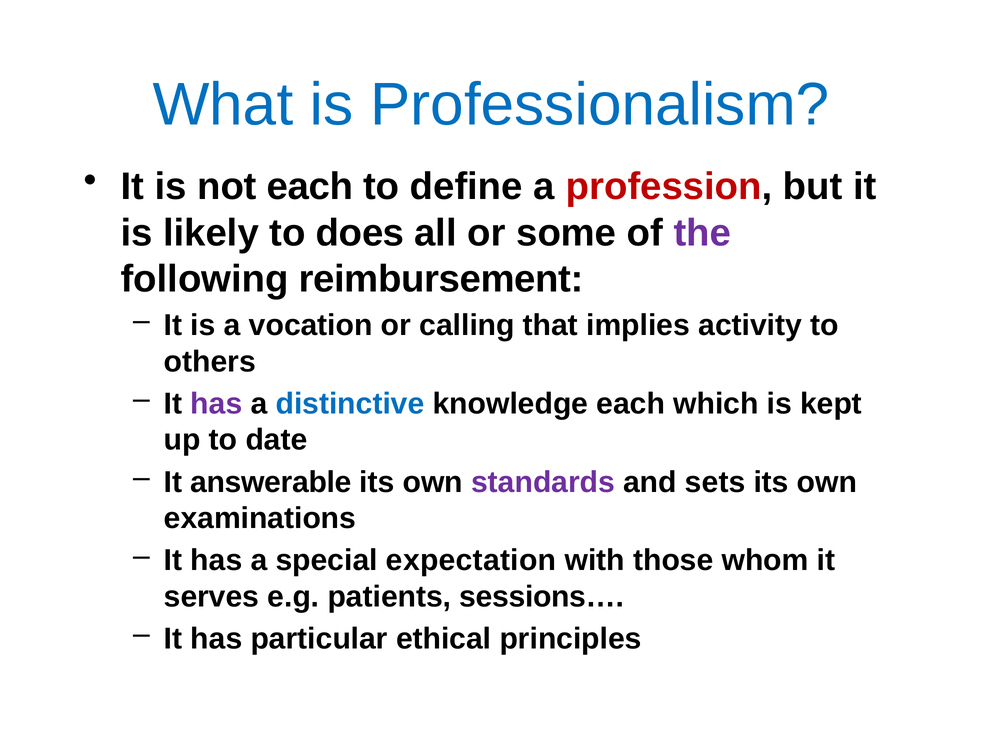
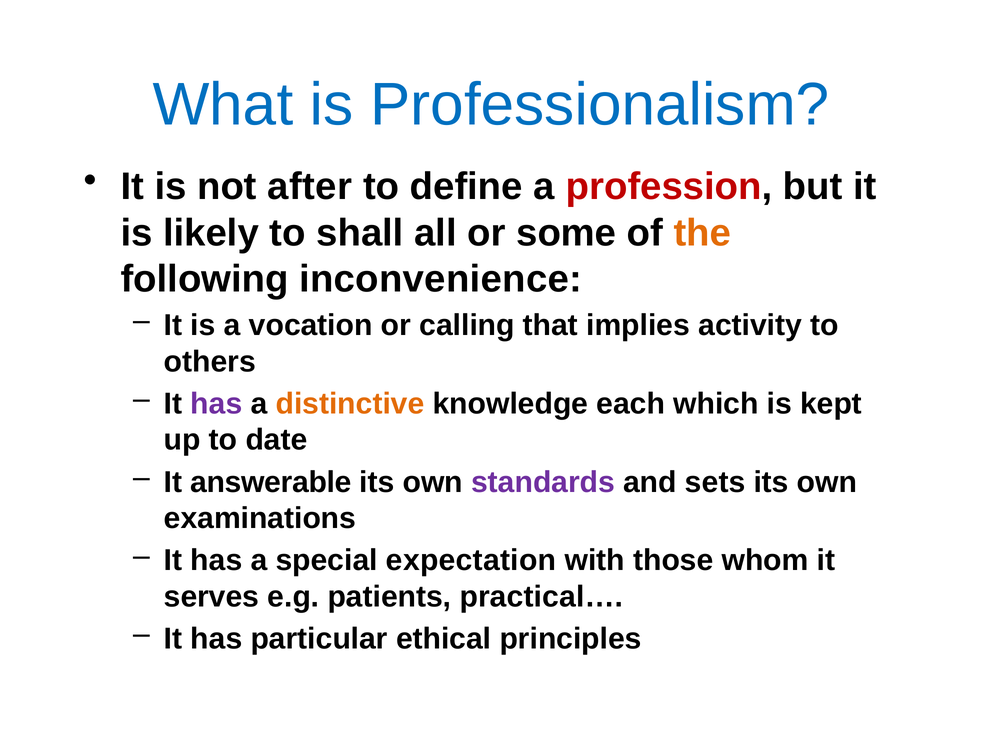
not each: each -> after
does: does -> shall
the colour: purple -> orange
reimbursement: reimbursement -> inconvenience
distinctive colour: blue -> orange
sessions…: sessions… -> practical…
